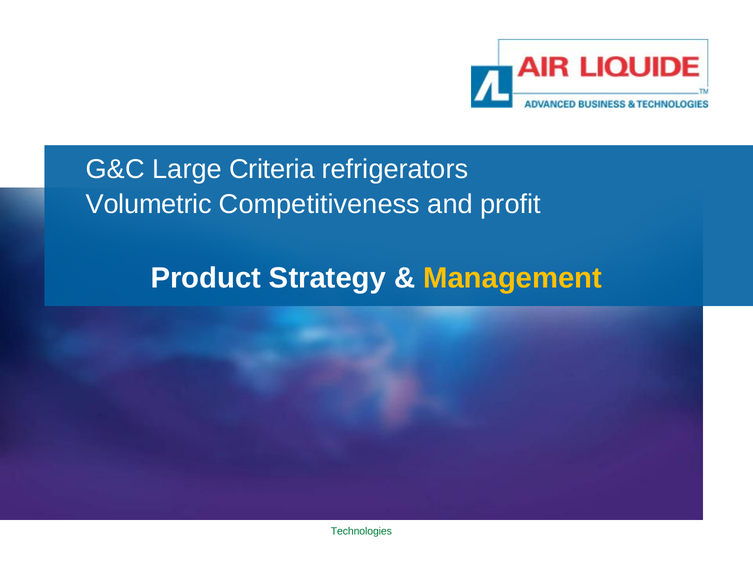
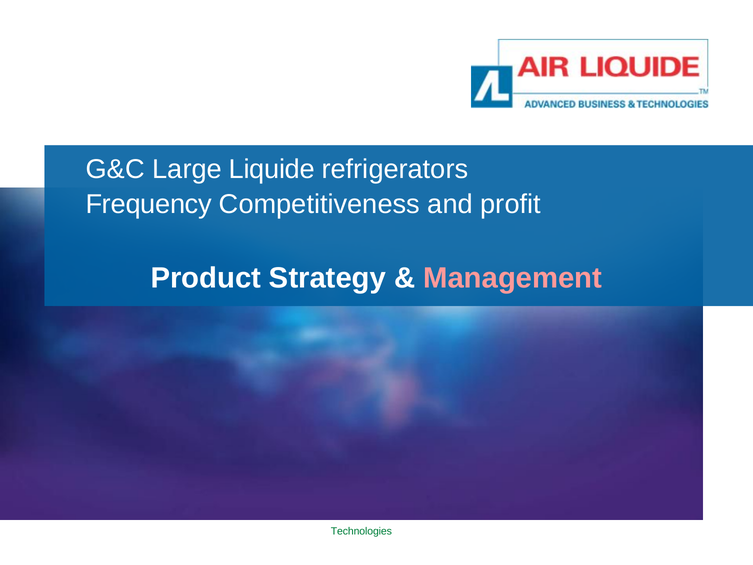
Large Criteria: Criteria -> Liquide
Volumetric: Volumetric -> Frequency
Management colour: yellow -> pink
